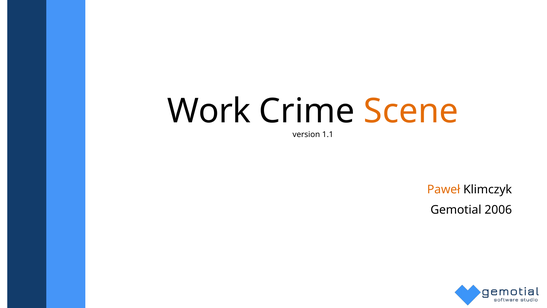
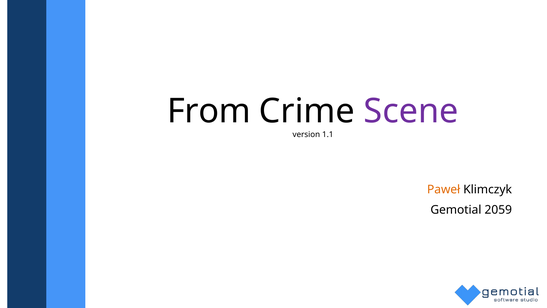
Work: Work -> From
Scene colour: orange -> purple
2006: 2006 -> 2059
